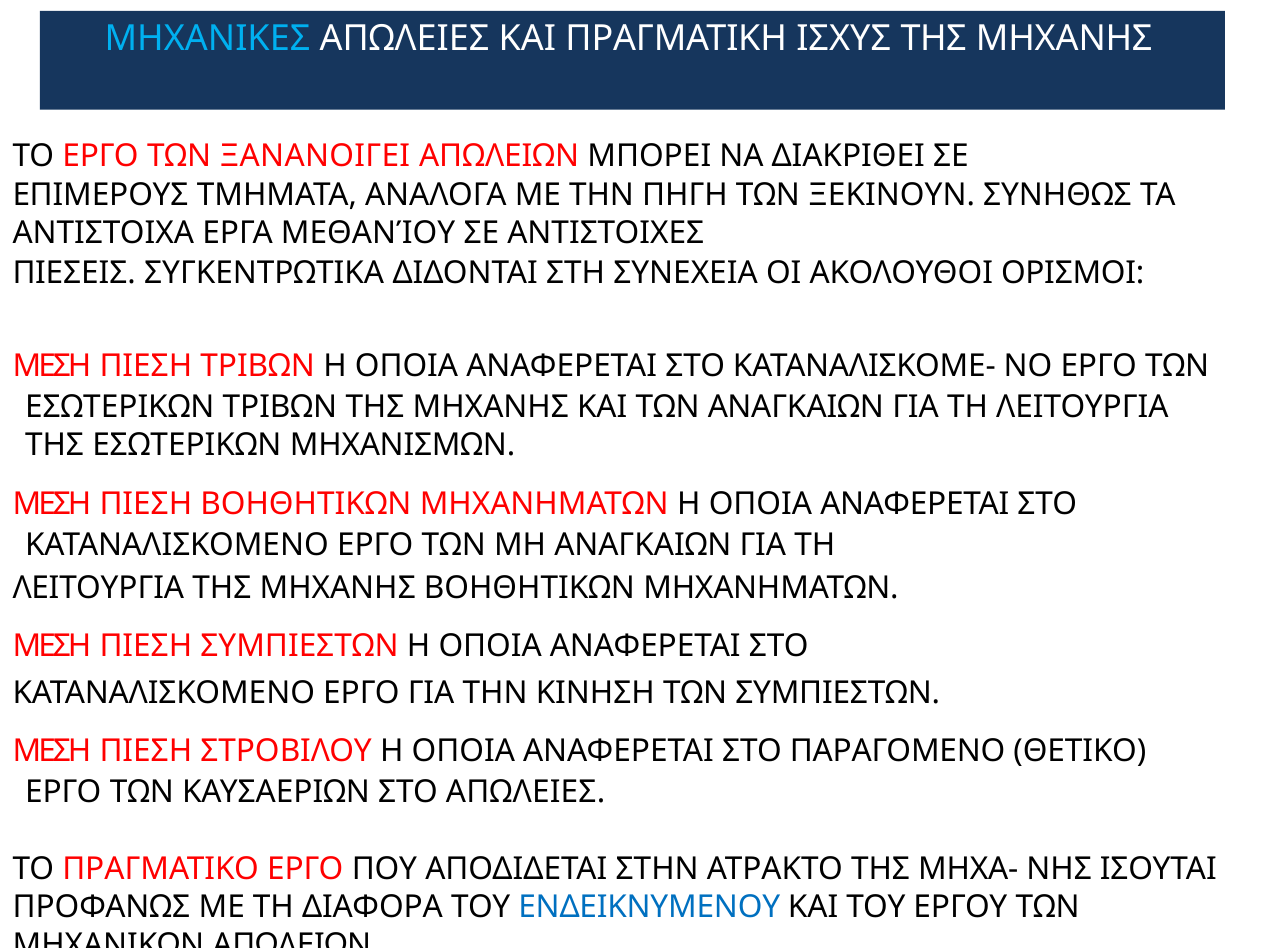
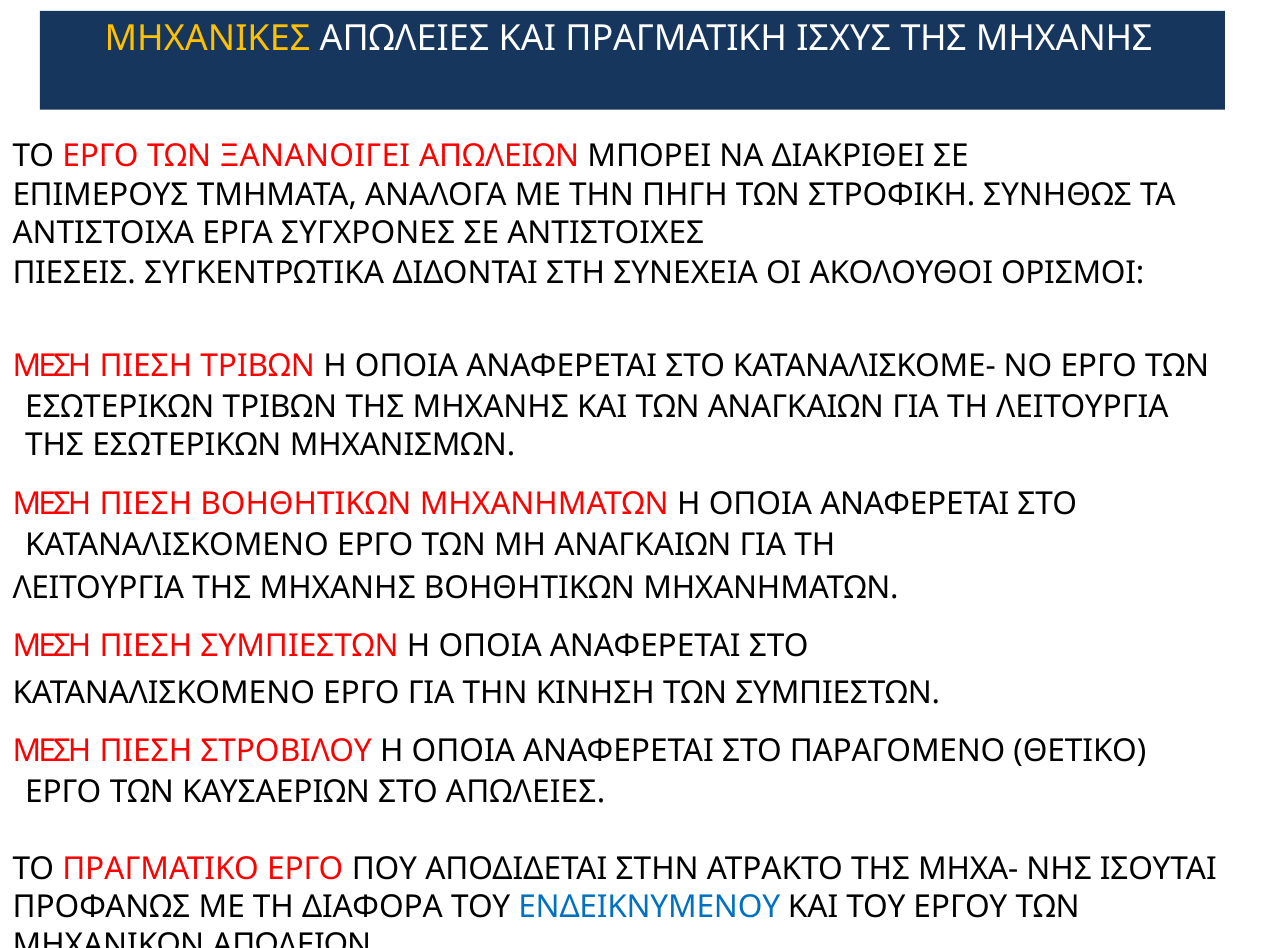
ΜΗΧΑΝΙΚΕΣ colour: light blue -> yellow
ΞΕΚΙΝΟΥΝ: ΞΕΚΙΝΟΥΝ -> ΣΤΡΟΦΙΚΗ
ΜΕΘΑΝΊΟΥ: ΜΕΘΑΝΊΟΥ -> ΣΥΓΧΡΟΝΕΣ
